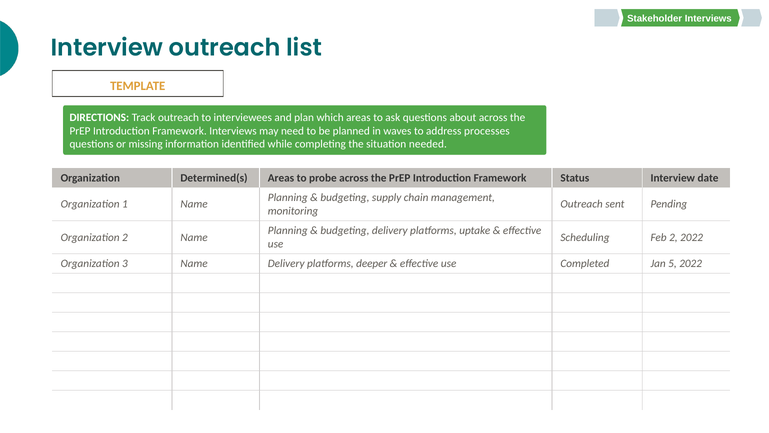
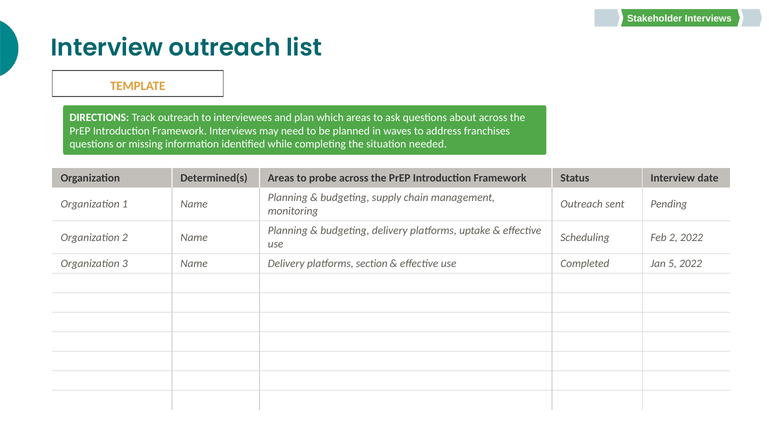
processes: processes -> franchises
deeper: deeper -> section
